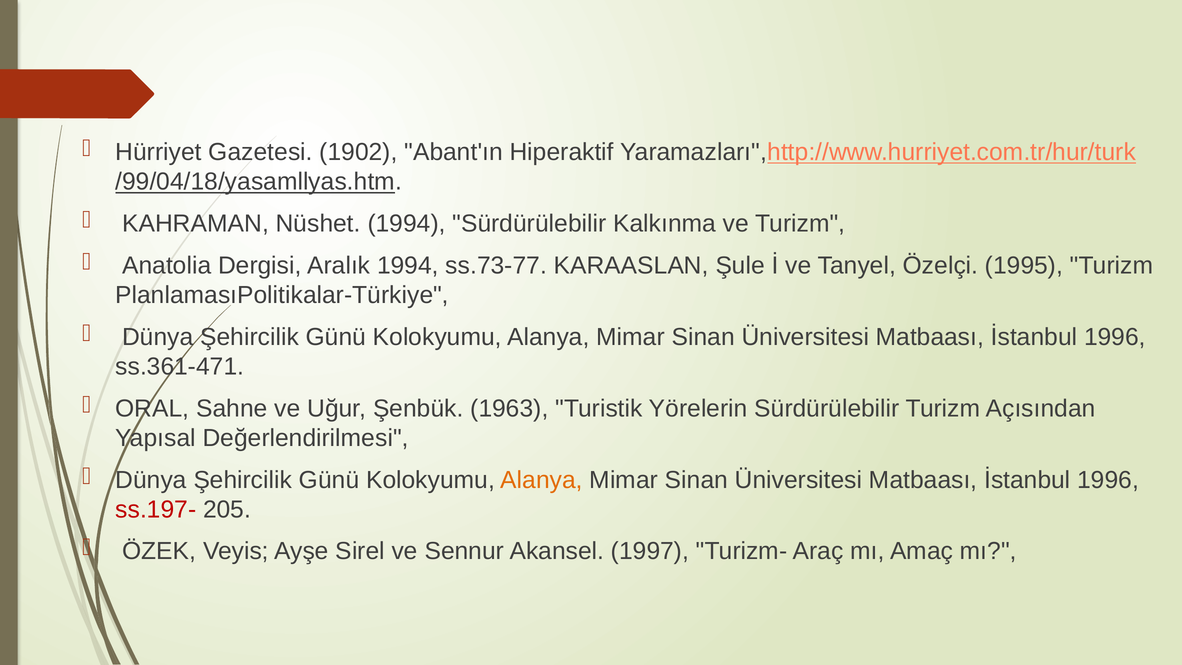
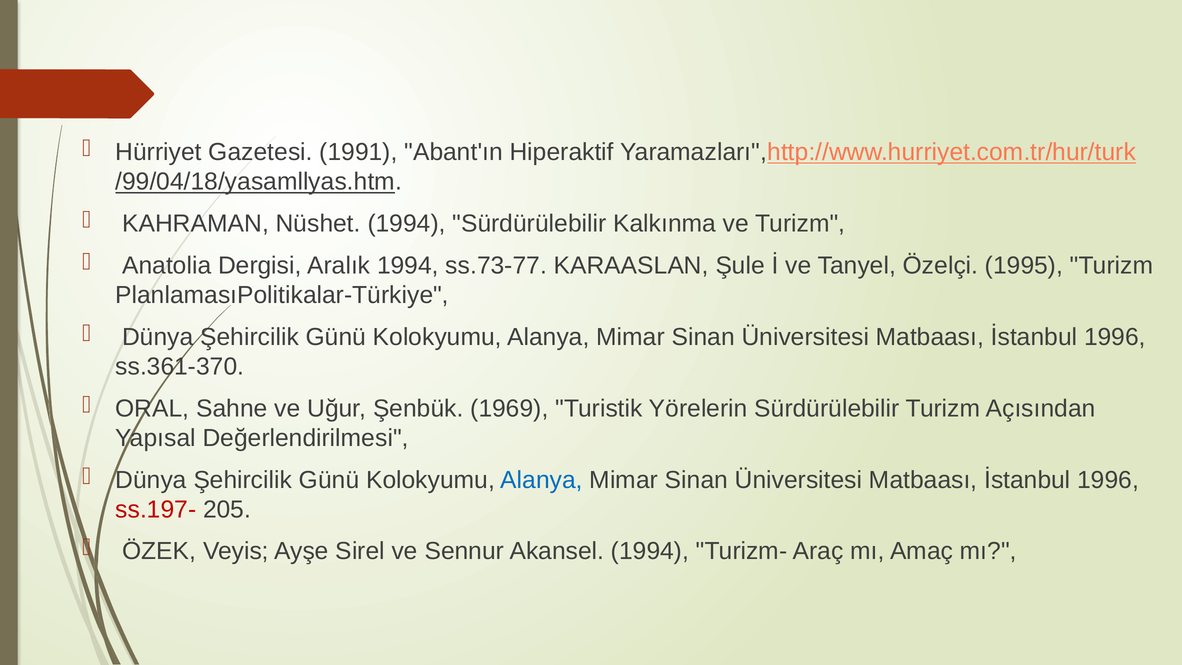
1902: 1902 -> 1991
ss.361-471: ss.361-471 -> ss.361-370
1963: 1963 -> 1969
Alanya at (542, 480) colour: orange -> blue
Akansel 1997: 1997 -> 1994
